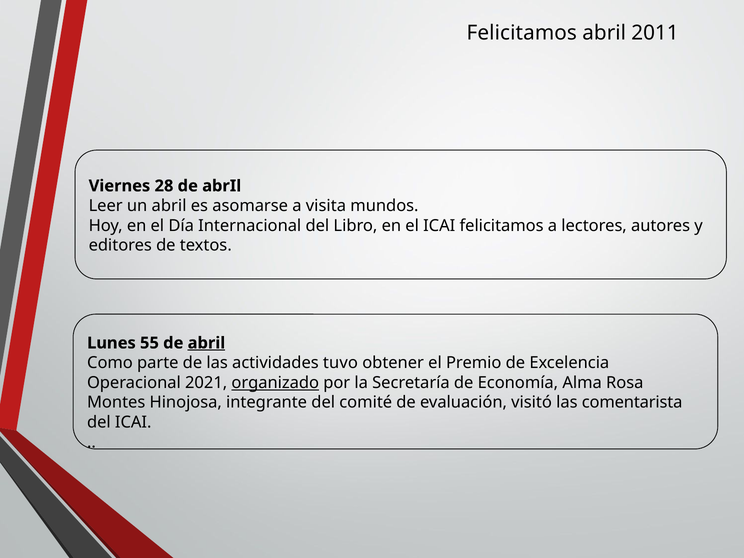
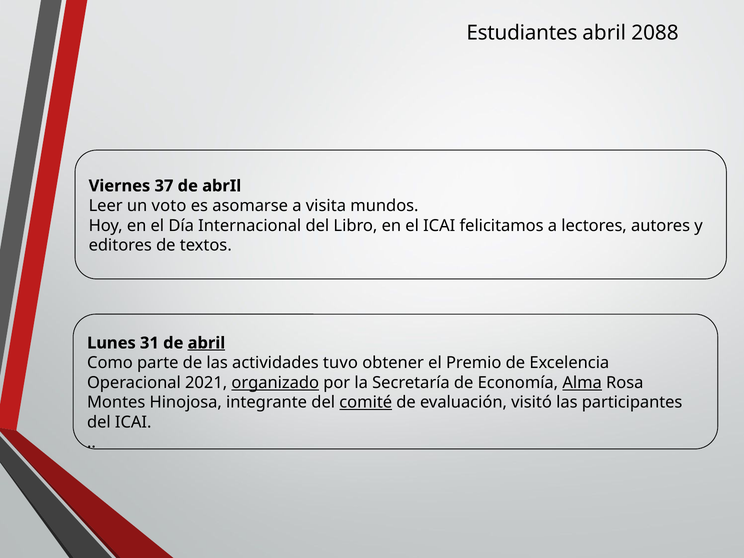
Felicitamos at (522, 33): Felicitamos -> Estudiantes
2011: 2011 -> 2088
28: 28 -> 37
un abril: abril -> voto
55: 55 -> 31
Alma underline: none -> present
comité underline: none -> present
comentarista: comentarista -> participantes
